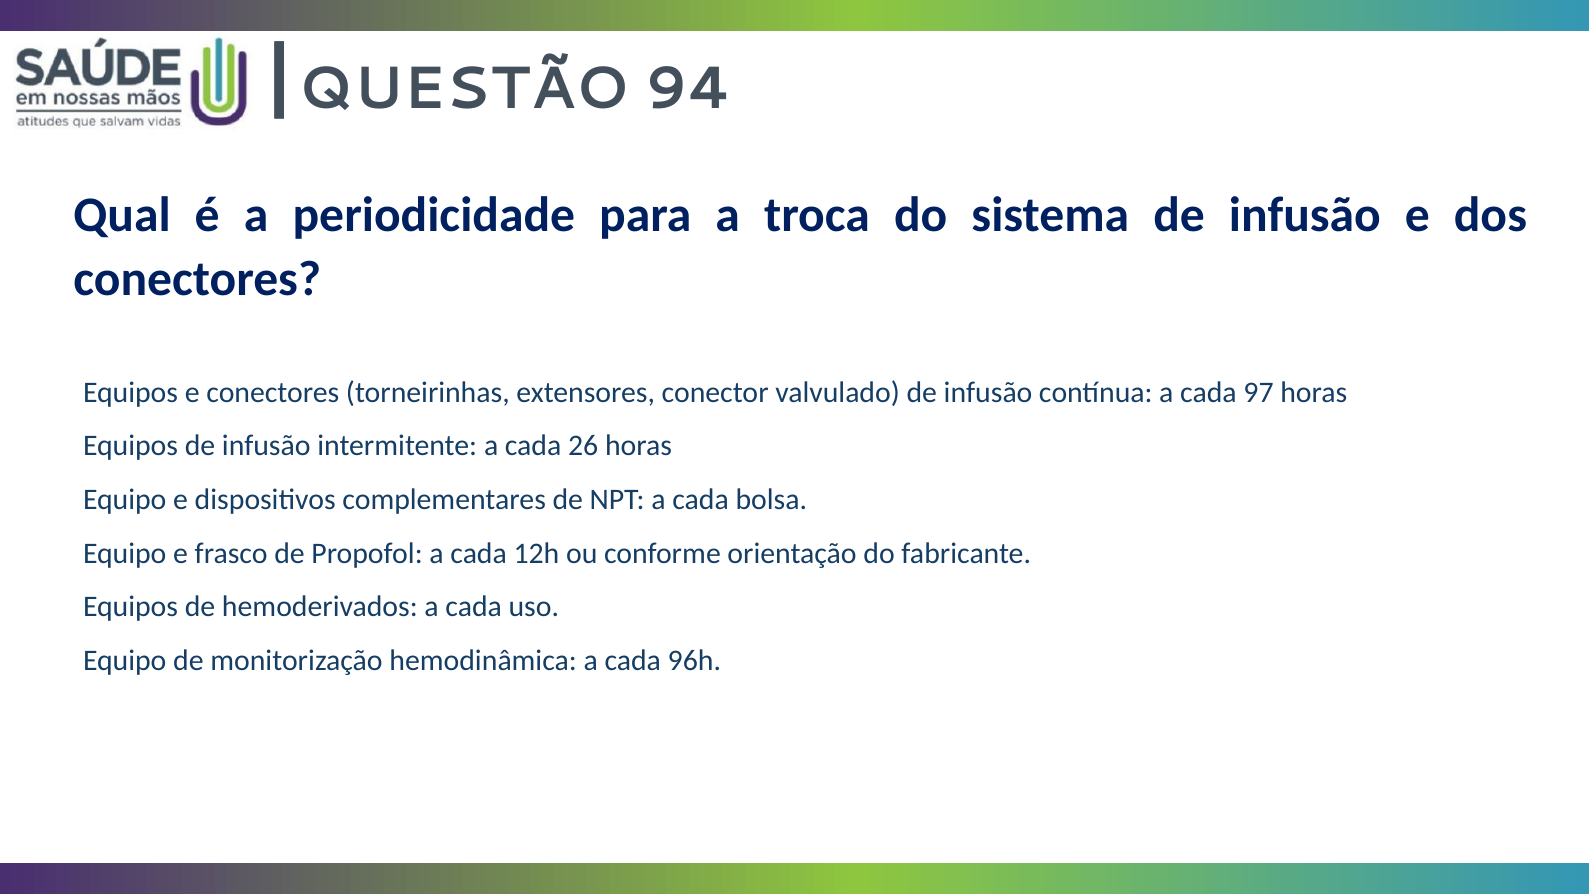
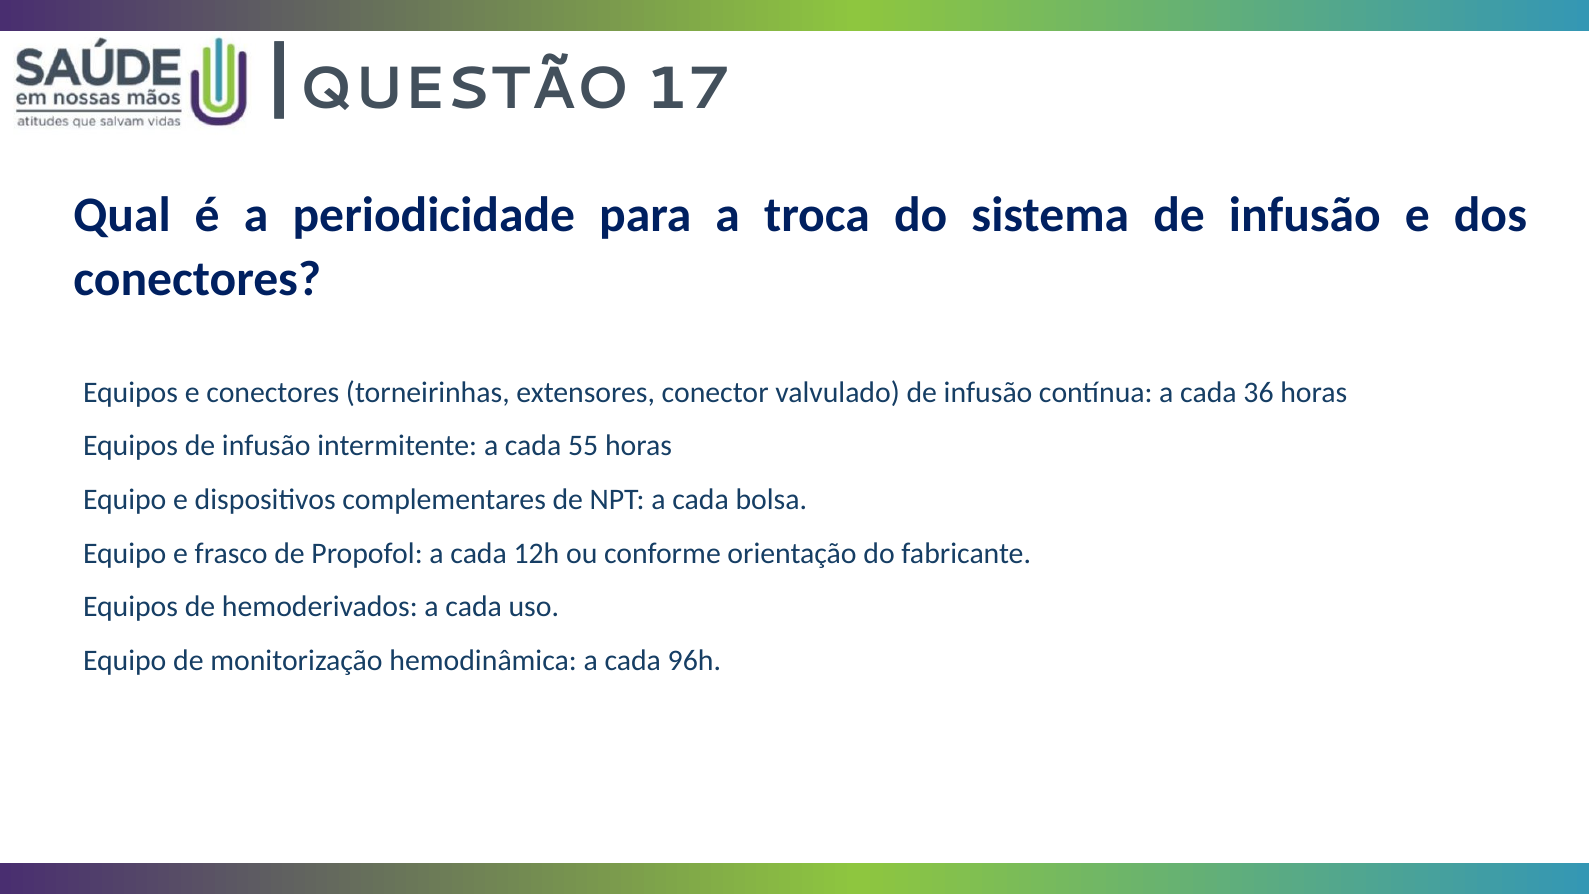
94: 94 -> 17
97: 97 -> 36
26: 26 -> 55
